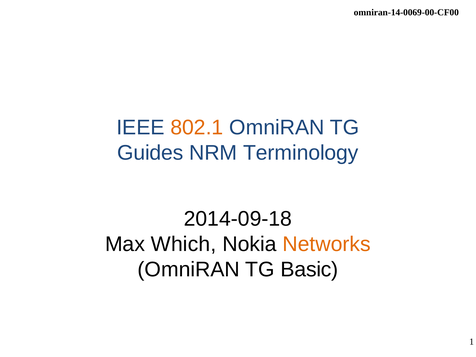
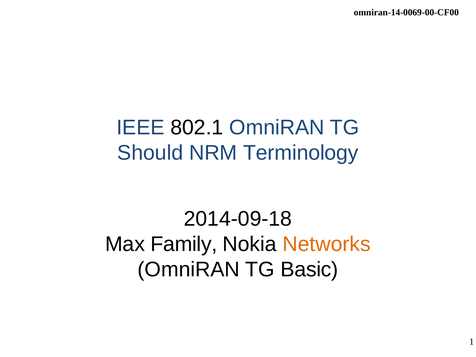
802.1 colour: orange -> black
Guides: Guides -> Should
Which: Which -> Family
